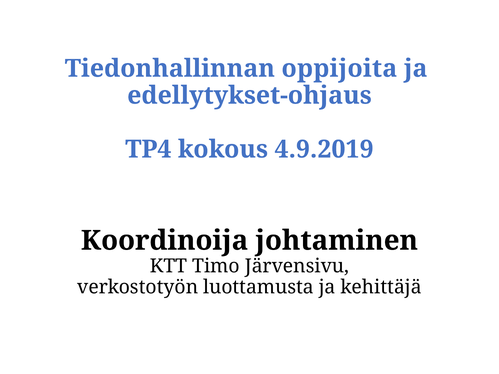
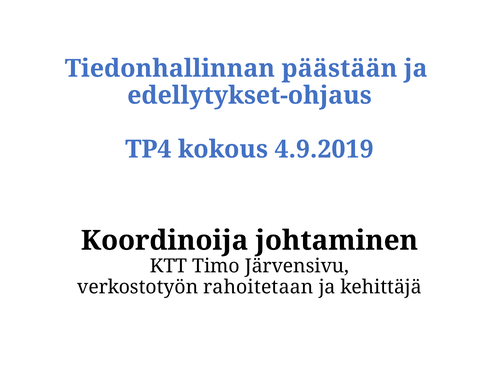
oppijoita: oppijoita -> päästään
luottamusta: luottamusta -> rahoitetaan
